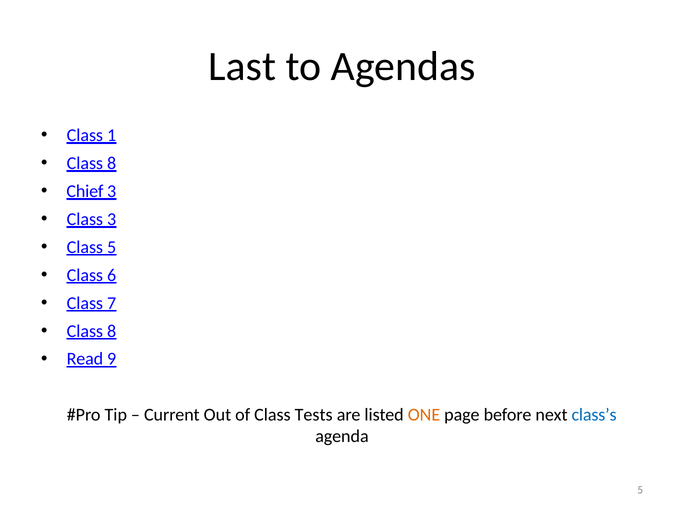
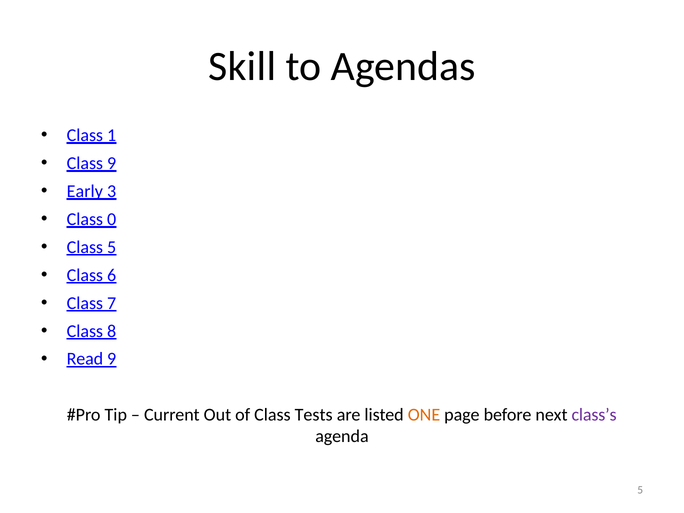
Last: Last -> Skill
8 at (112, 163): 8 -> 9
Chief: Chief -> Early
Class 3: 3 -> 0
class’s colour: blue -> purple
